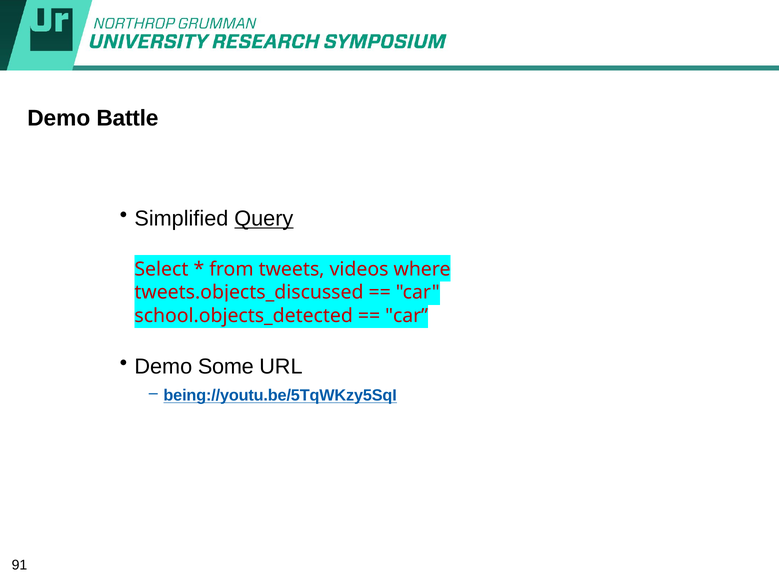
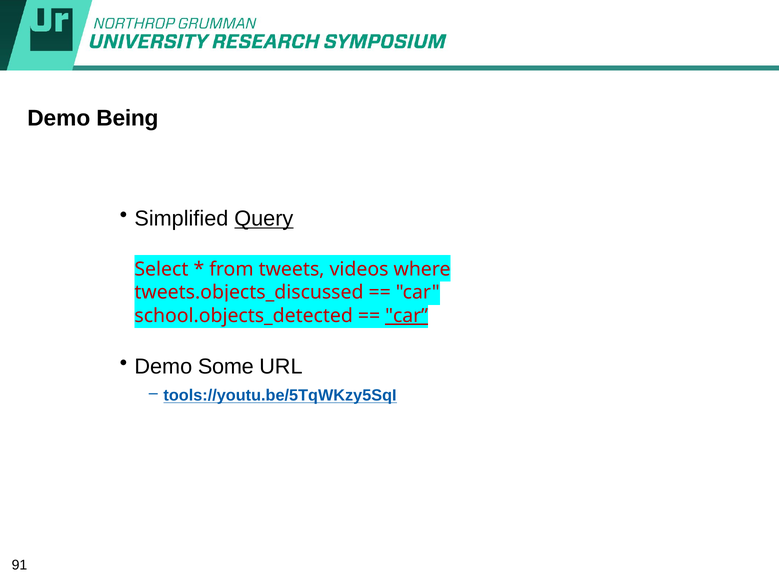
Battle: Battle -> Being
car at (407, 316) underline: none -> present
being://youtu.be/5TqWKzy5SqI: being://youtu.be/5TqWKzy5SqI -> tools://youtu.be/5TqWKzy5SqI
